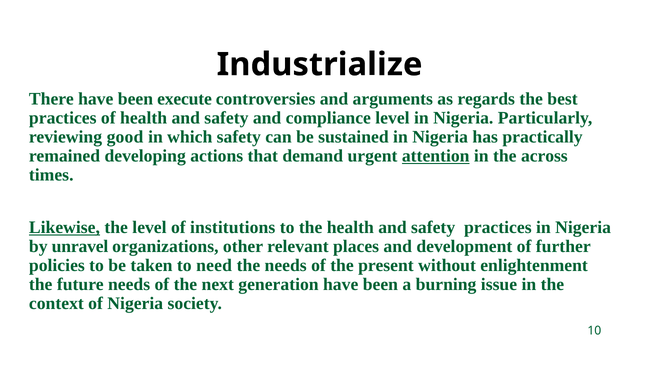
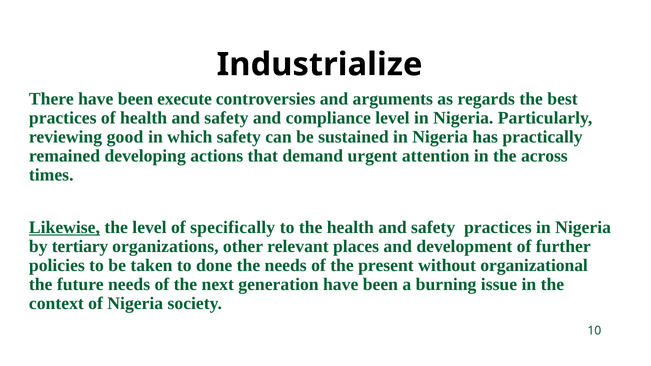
attention underline: present -> none
institutions: institutions -> specifically
unravel: unravel -> tertiary
need: need -> done
enlightenment: enlightenment -> organizational
